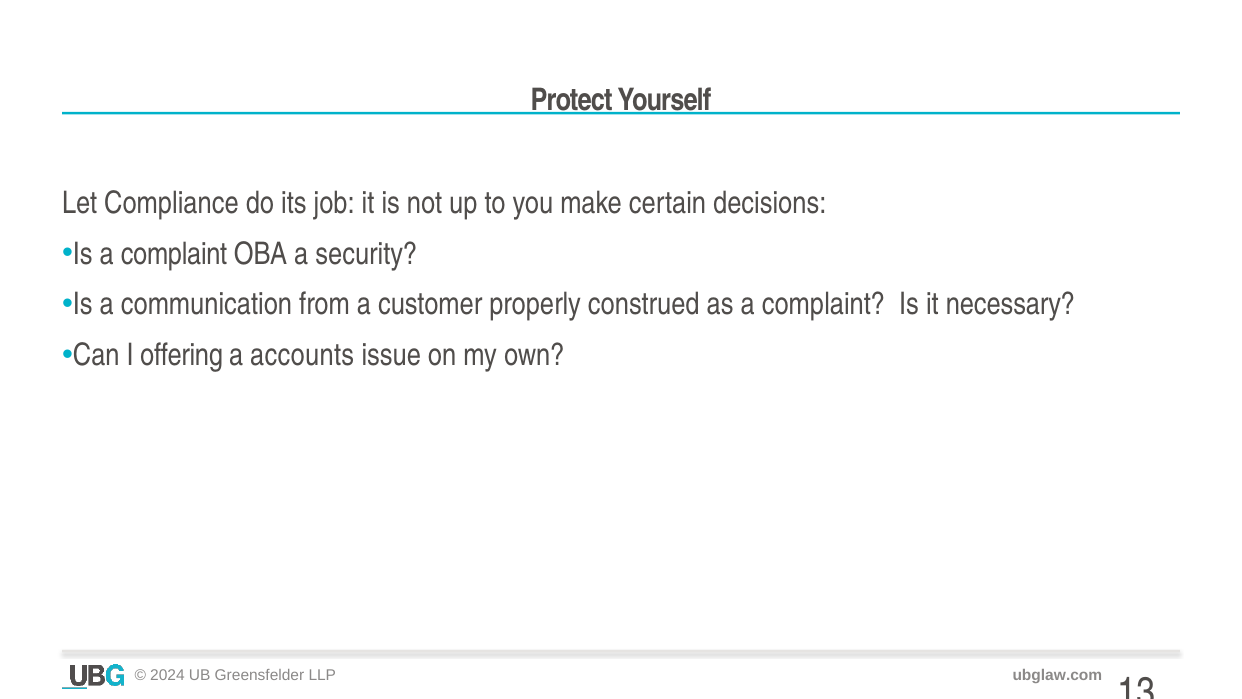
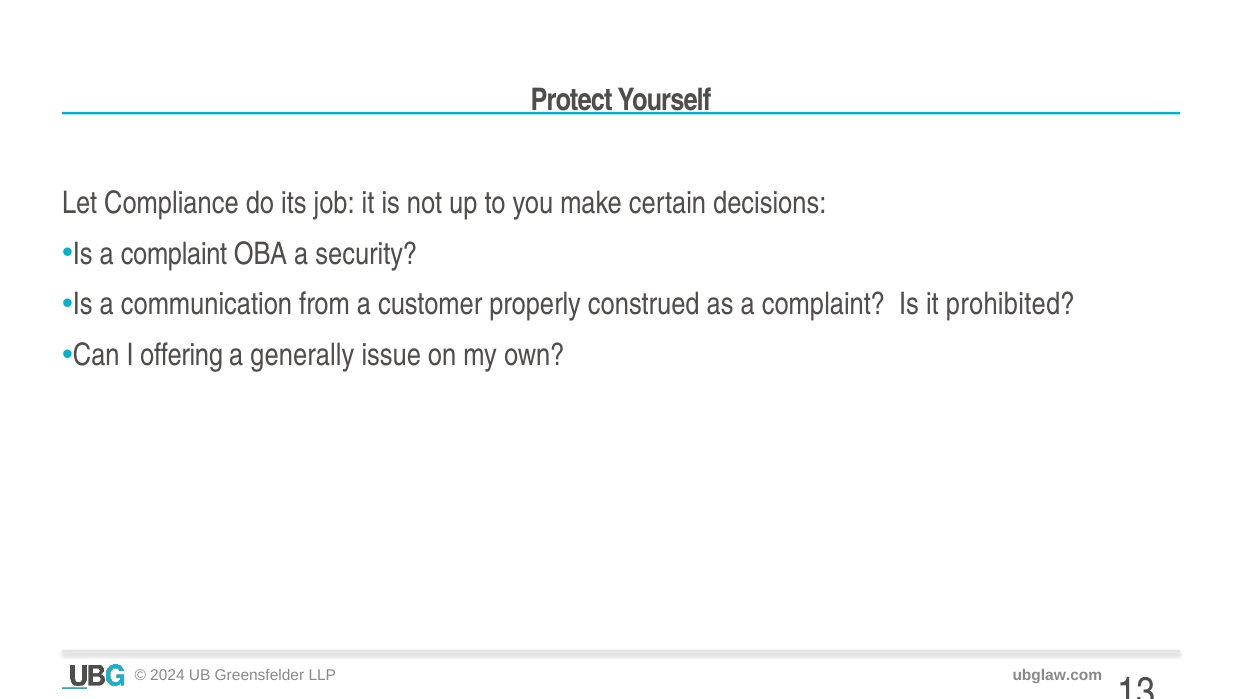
necessary: necessary -> prohibited
accounts: accounts -> generally
